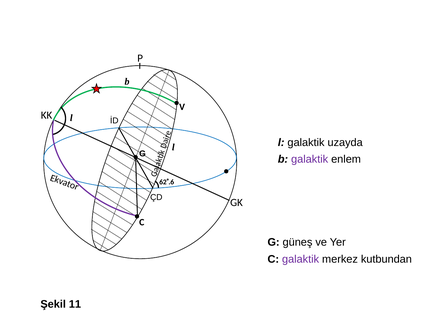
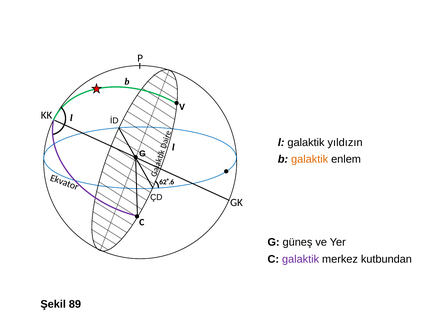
uzayda: uzayda -> yıldızın
galaktik at (310, 159) colour: purple -> orange
11: 11 -> 89
